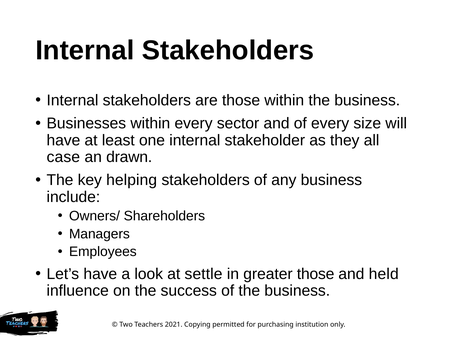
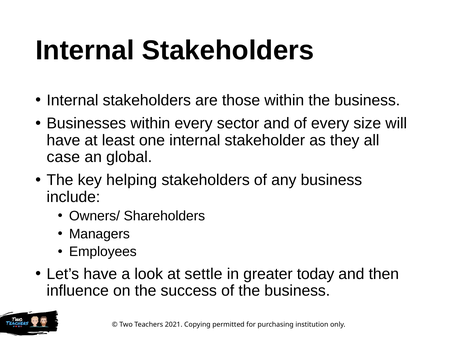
drawn: drawn -> global
greater those: those -> today
held: held -> then
